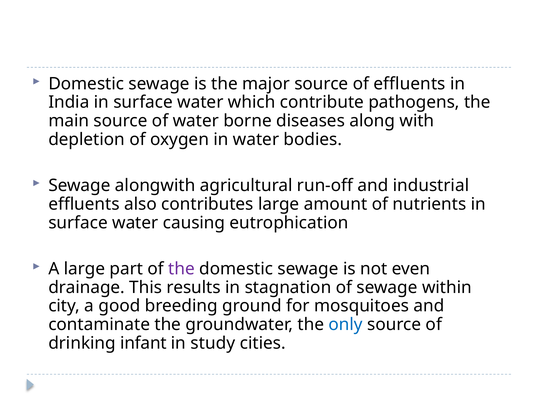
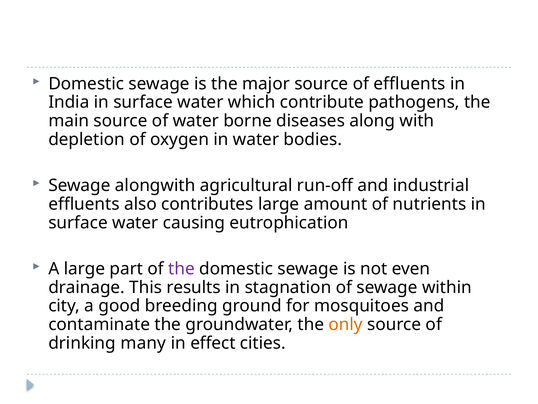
only colour: blue -> orange
infant: infant -> many
study: study -> effect
